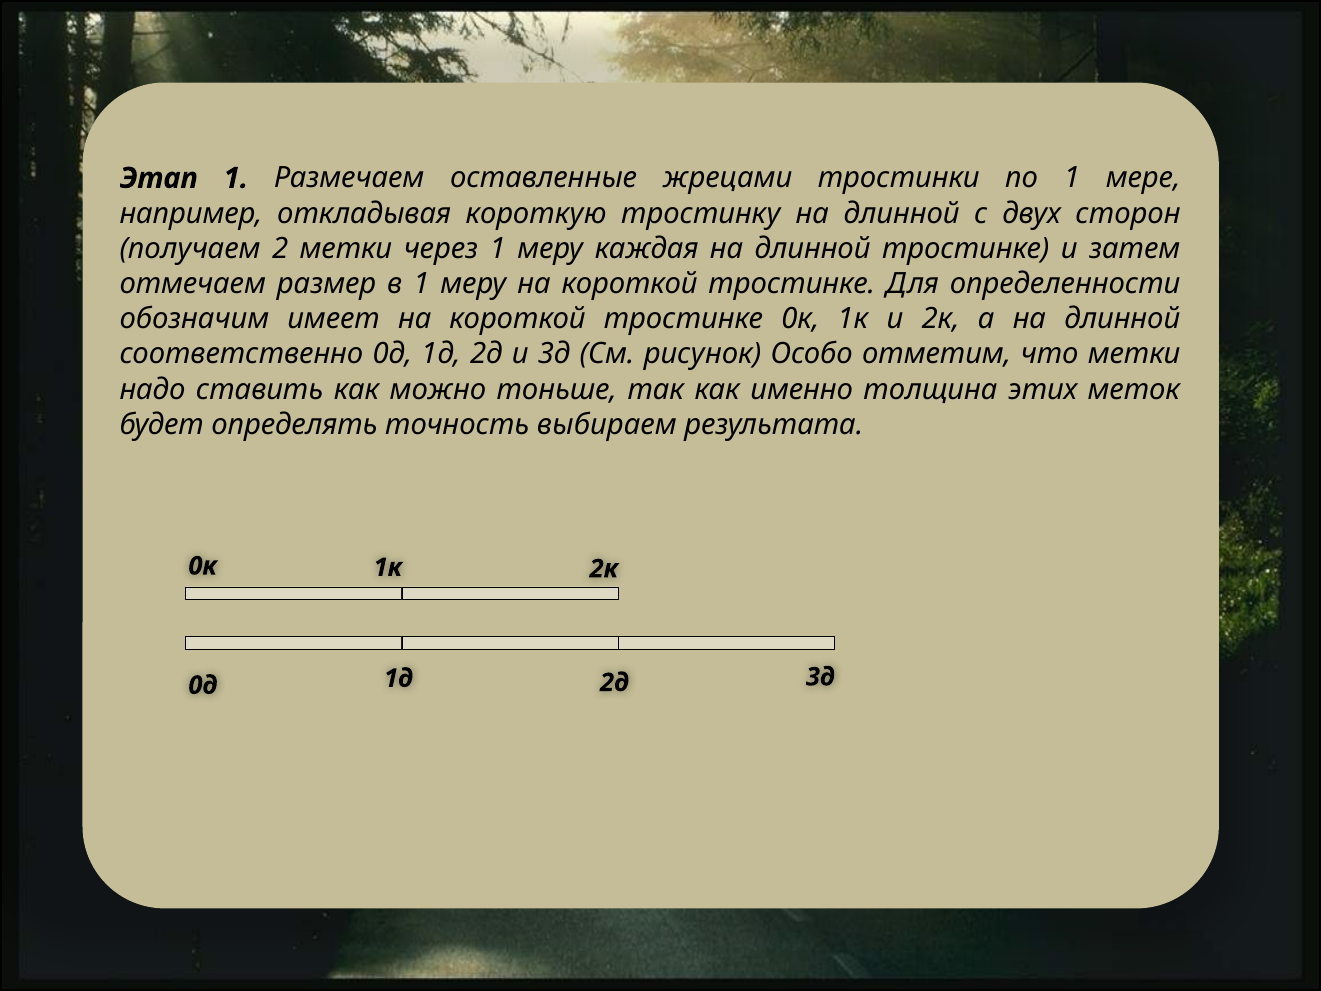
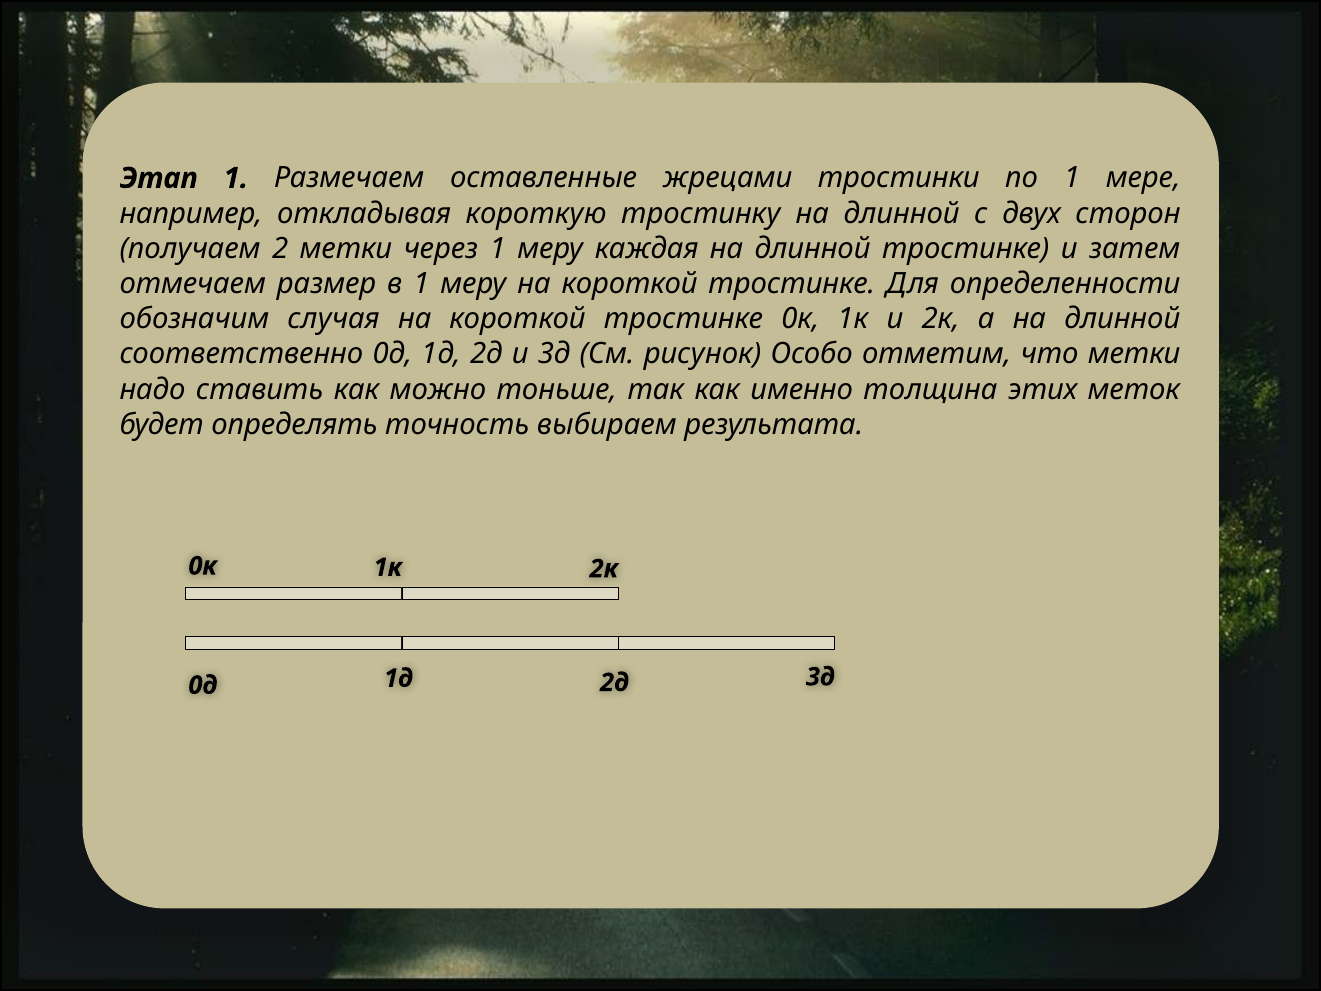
имеет: имеет -> случая
